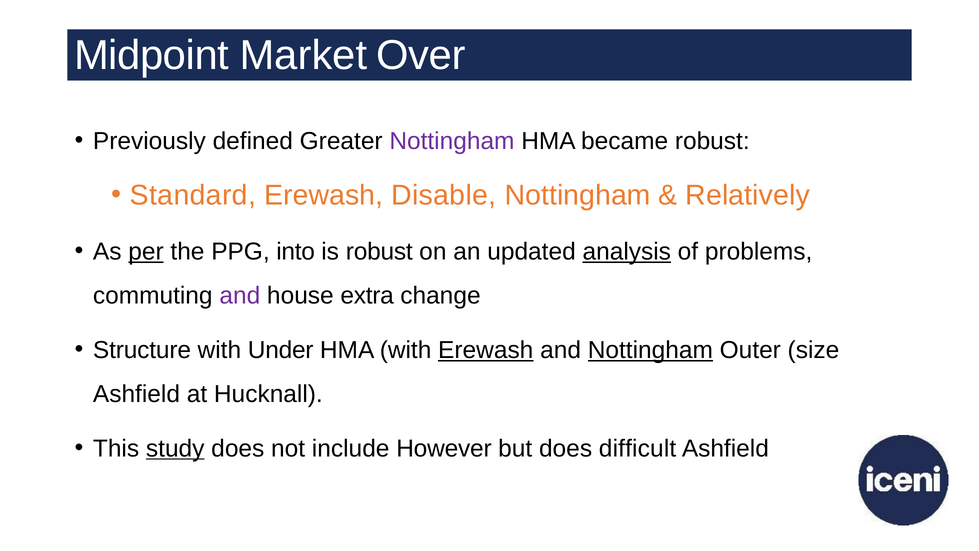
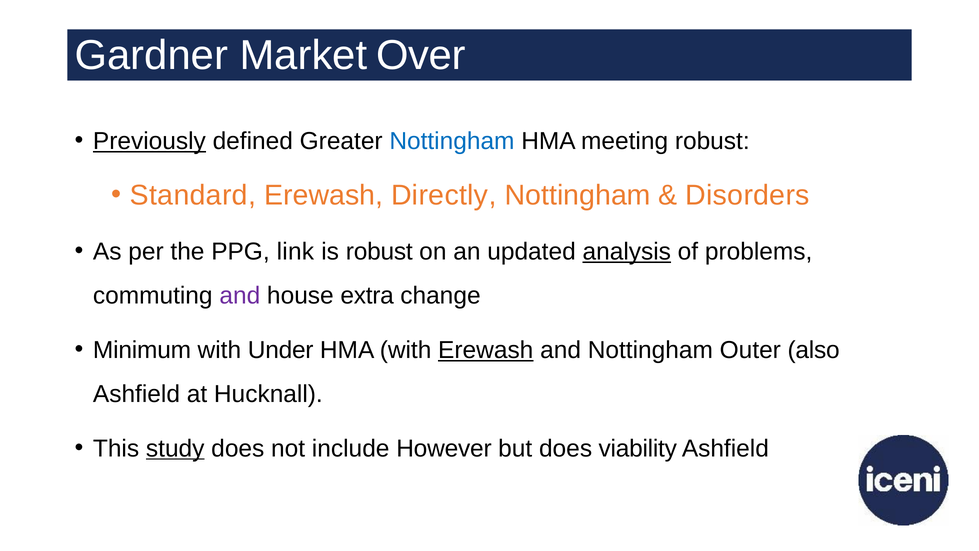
Midpoint: Midpoint -> Gardner
Previously underline: none -> present
Nottingham at (452, 141) colour: purple -> blue
became: became -> meeting
Disable: Disable -> Directly
Relatively: Relatively -> Disorders
per underline: present -> none
into: into -> link
Structure: Structure -> Minimum
Nottingham at (650, 350) underline: present -> none
size: size -> also
difficult: difficult -> viability
